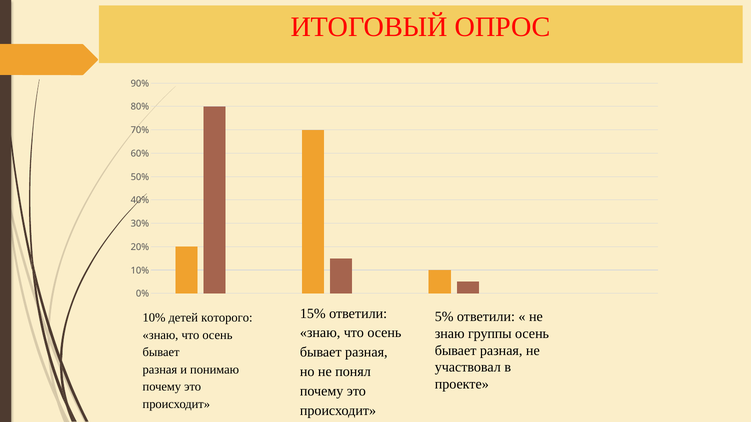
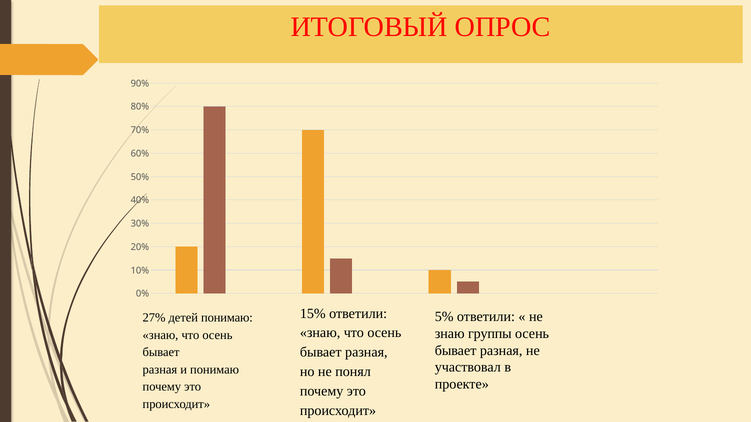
10% at (154, 318): 10% -> 27%
детей которого: которого -> понимаю
